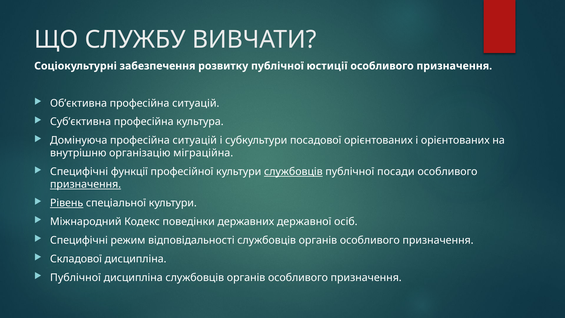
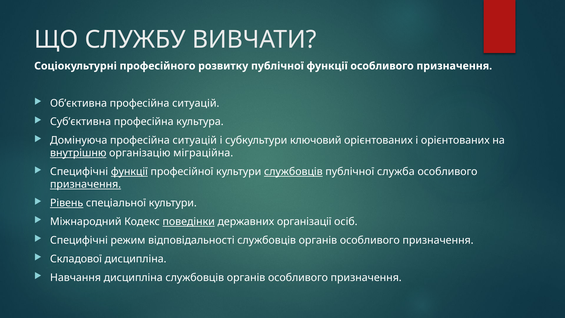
забезпечення: забезпечення -> професійного
публічної юстиції: юстиції -> функції
посадової: посадової -> ключовий
внутрішню underline: none -> present
функції at (129, 172) underline: none -> present
посади: посади -> служба
поведінки underline: none -> present
державної: державної -> організації
Публічної at (75, 277): Публічної -> Навчання
